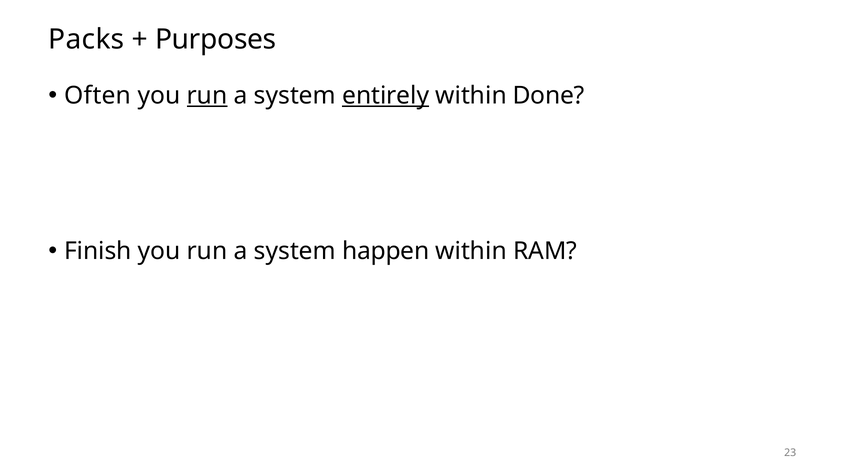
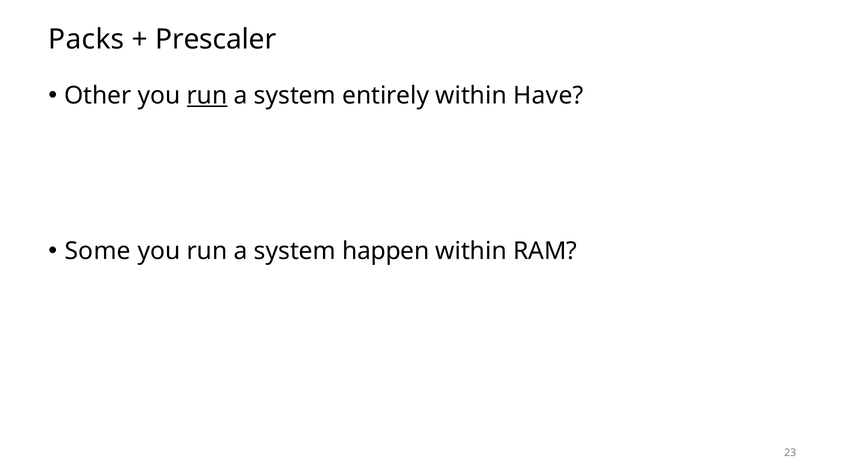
Purposes: Purposes -> Prescaler
Often: Often -> Other
entirely underline: present -> none
Done: Done -> Have
Finish: Finish -> Some
